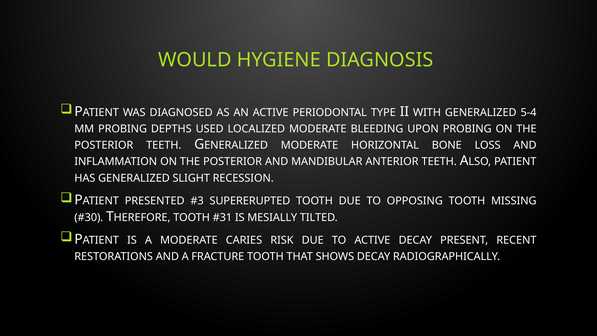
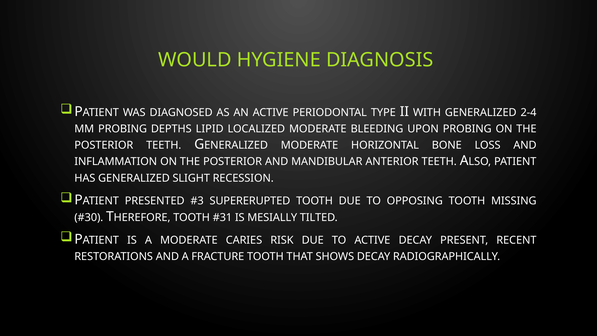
5-4: 5-4 -> 2-4
USED: USED -> LIPID
